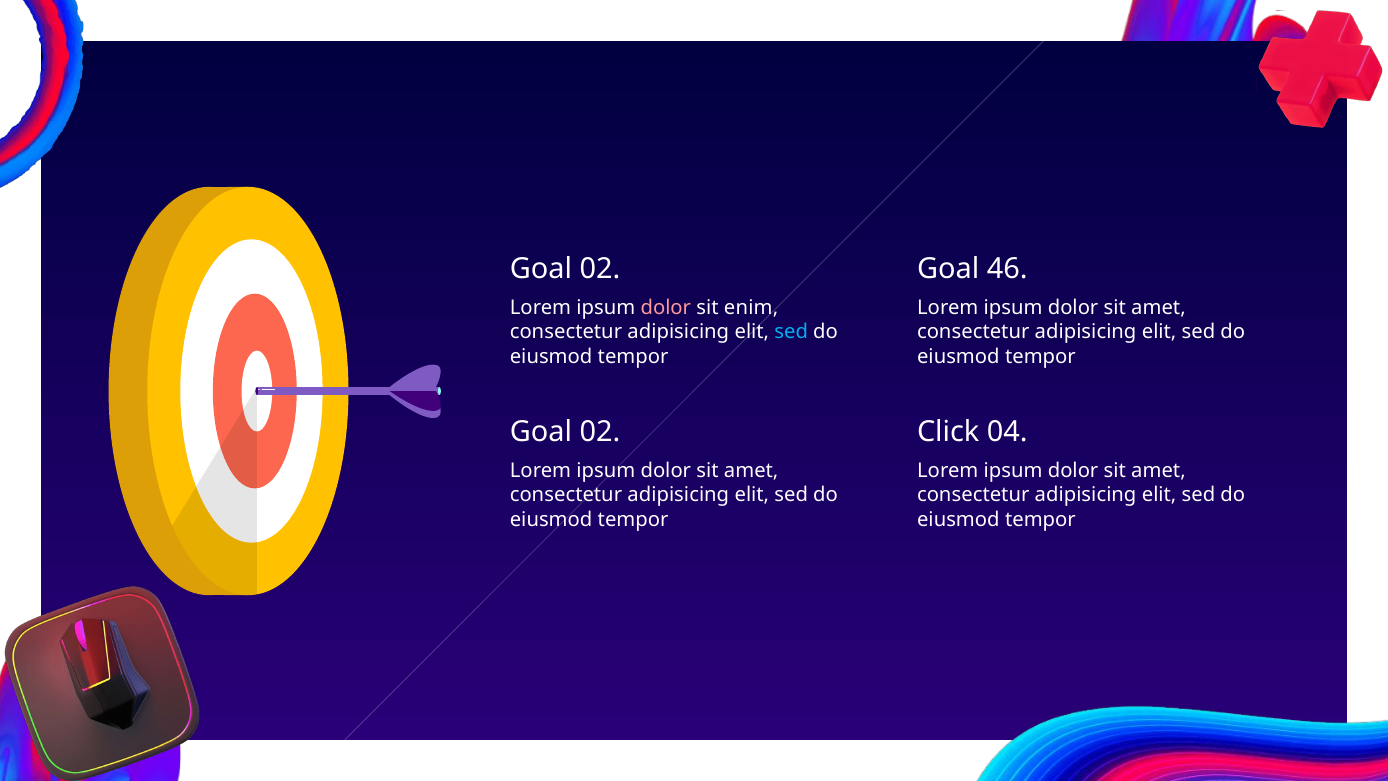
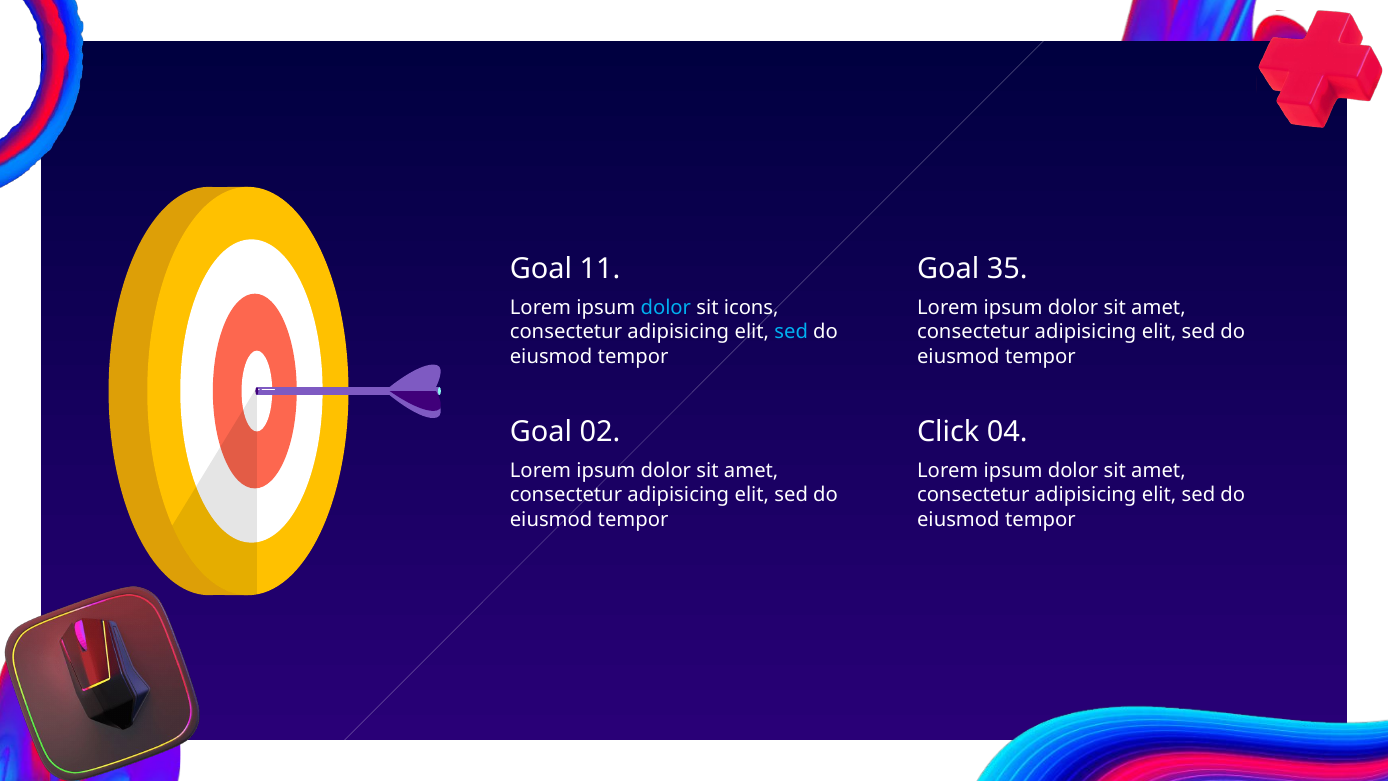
02 at (600, 269): 02 -> 11
46: 46 -> 35
dolor at (666, 308) colour: pink -> light blue
enim: enim -> icons
